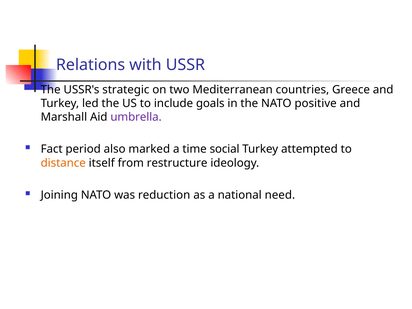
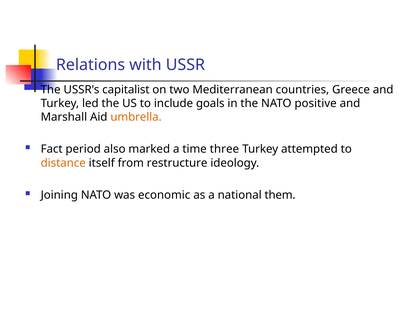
strategic: strategic -> capitalist
umbrella colour: purple -> orange
social: social -> three
reduction: reduction -> economic
need: need -> them
